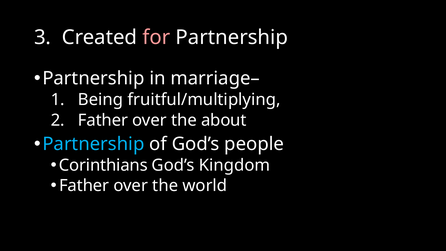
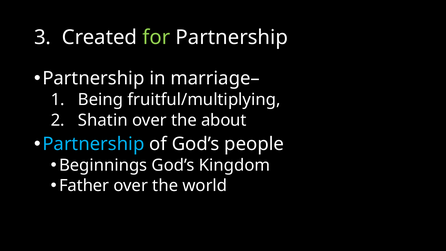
for colour: pink -> light green
Father at (103, 120): Father -> Shatin
Corinthians: Corinthians -> Beginnings
